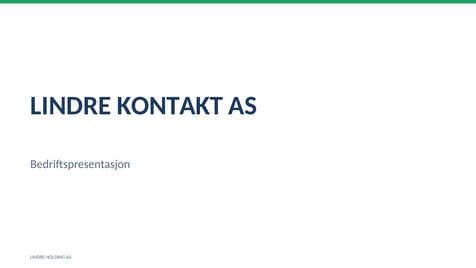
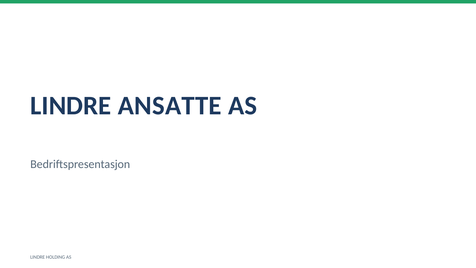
KONTAKT: KONTAKT -> ANSATTE
